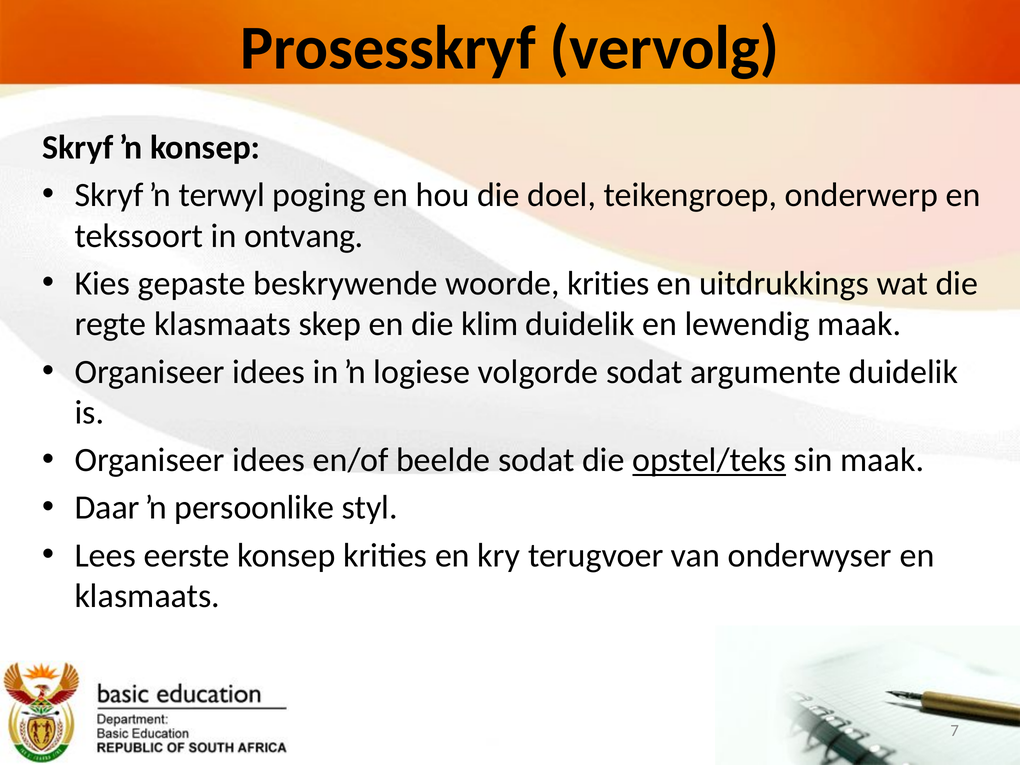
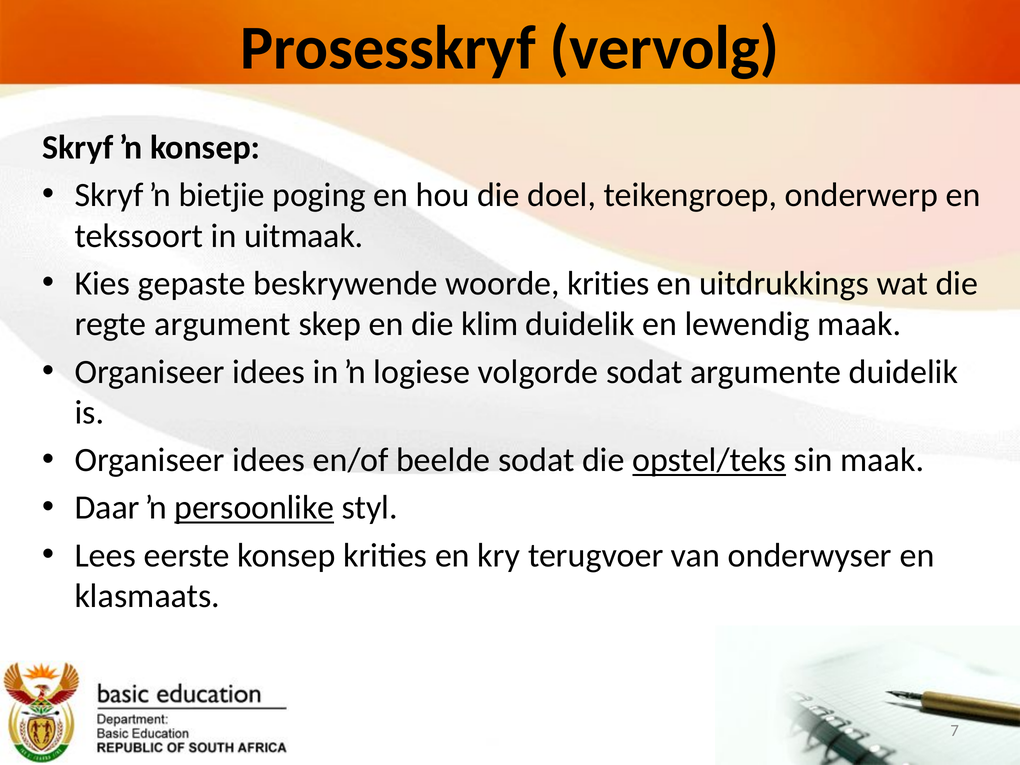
terwyl: terwyl -> bietjie
ontvang: ontvang -> uitmaak
regte klasmaats: klasmaats -> argument
persoonlike underline: none -> present
